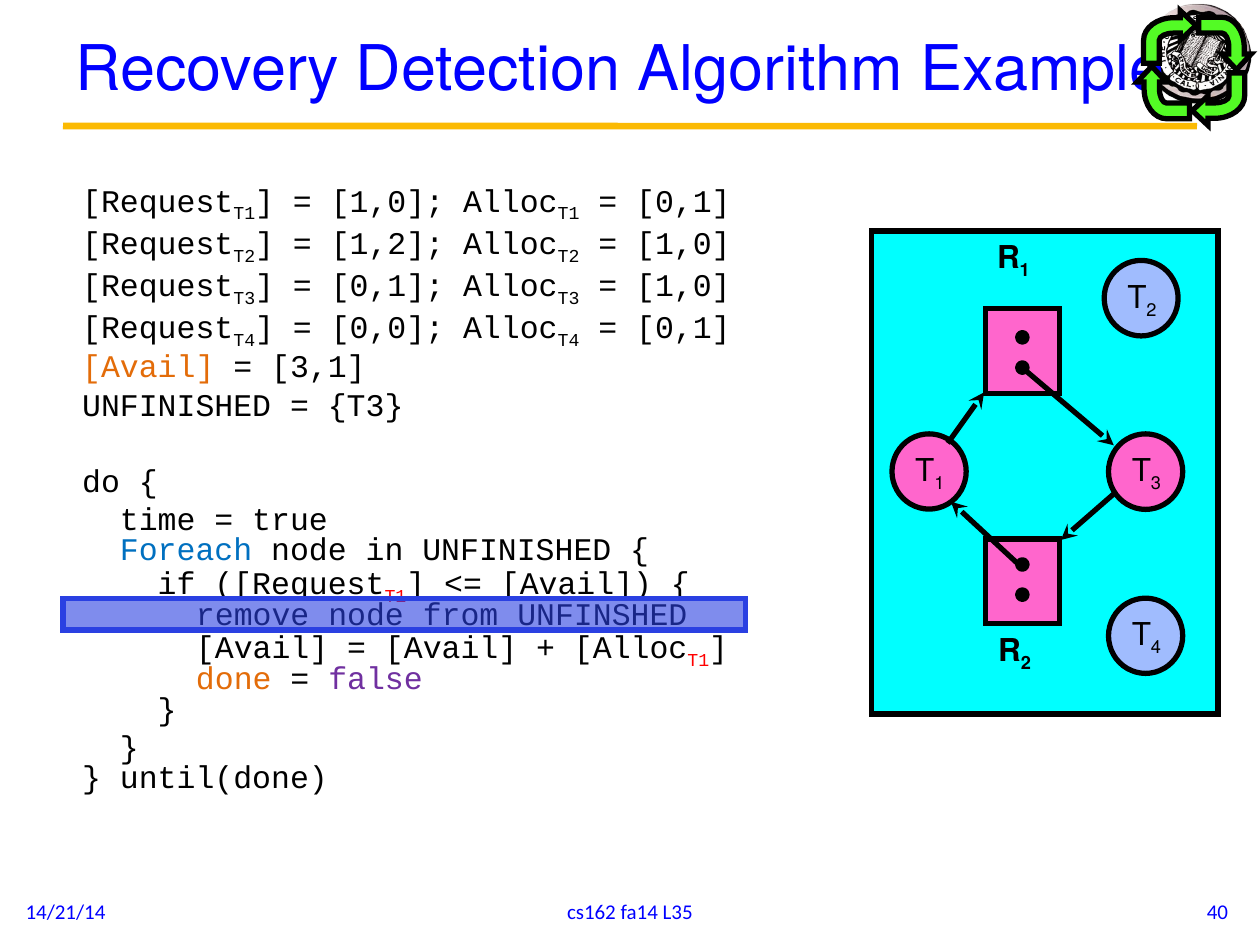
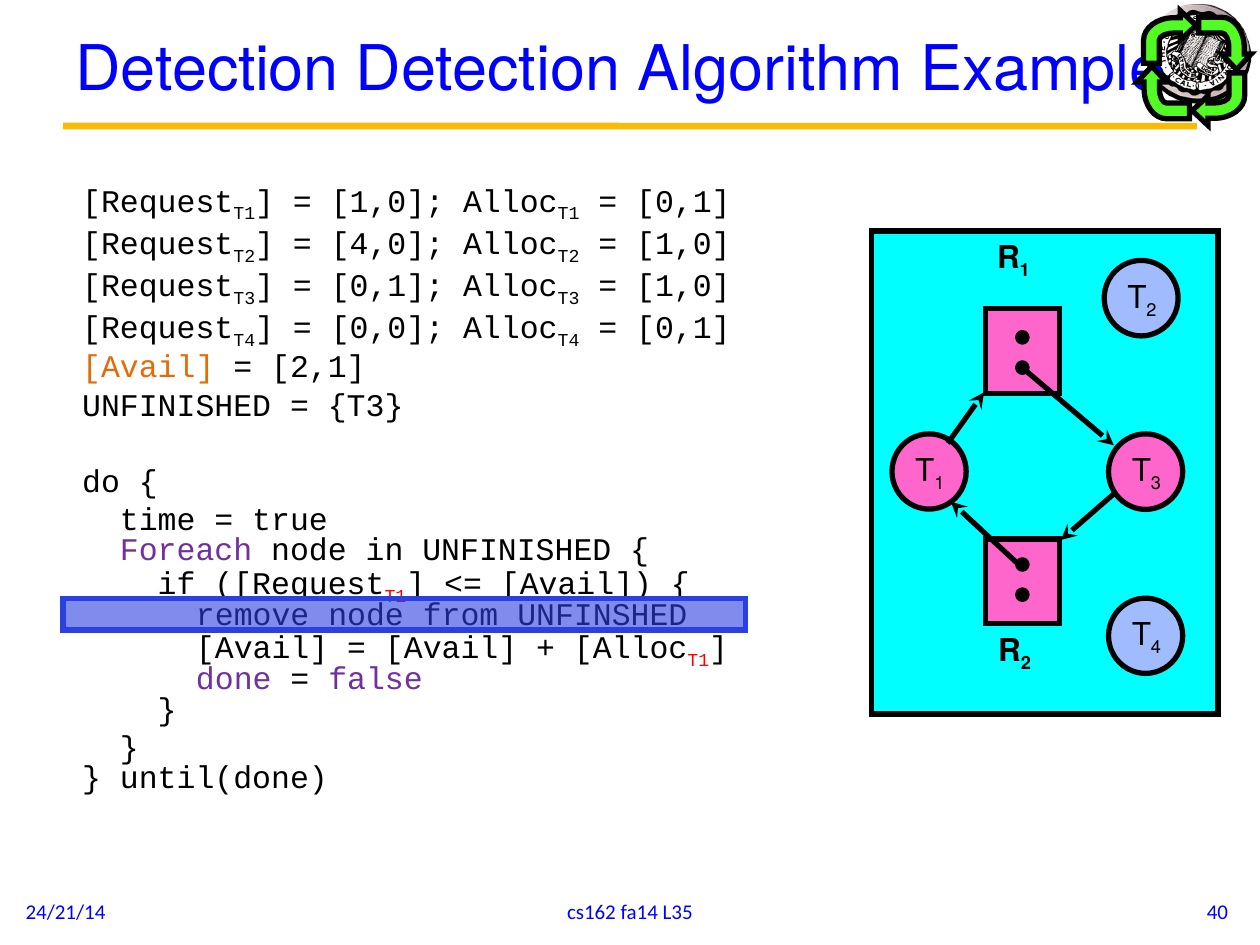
Recovery at (207, 70): Recovery -> Detection
1,2: 1,2 -> 4,0
3,1: 3,1 -> 2,1
Foreach colour: blue -> purple
done colour: orange -> purple
14/21/14: 14/21/14 -> 24/21/14
